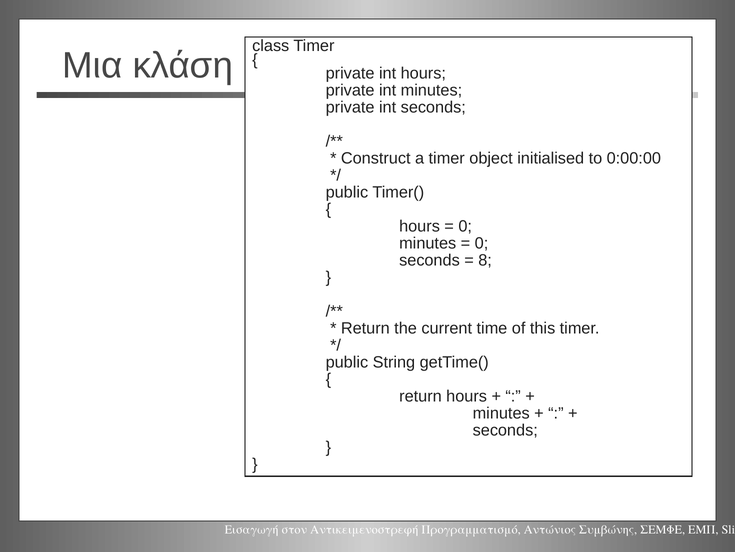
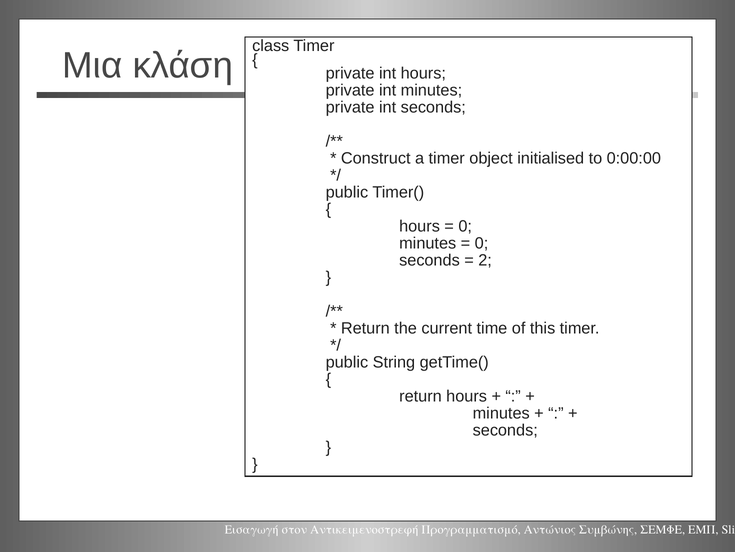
8: 8 -> 2
